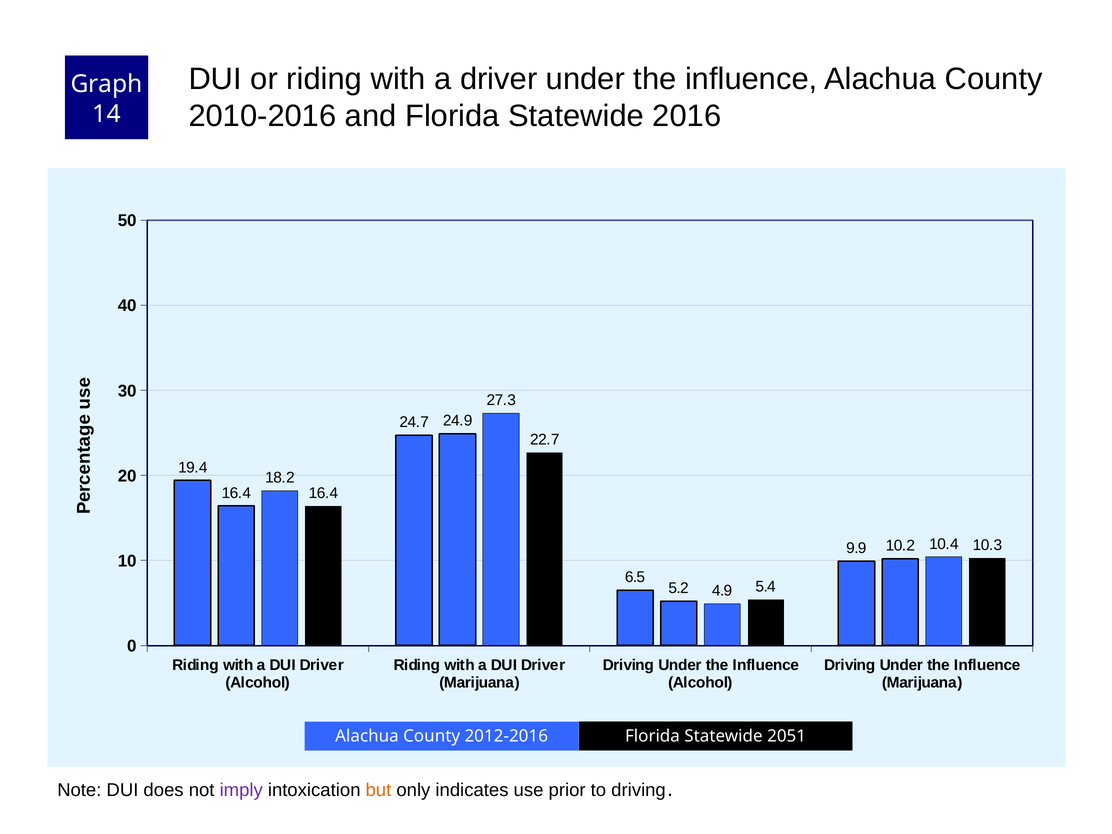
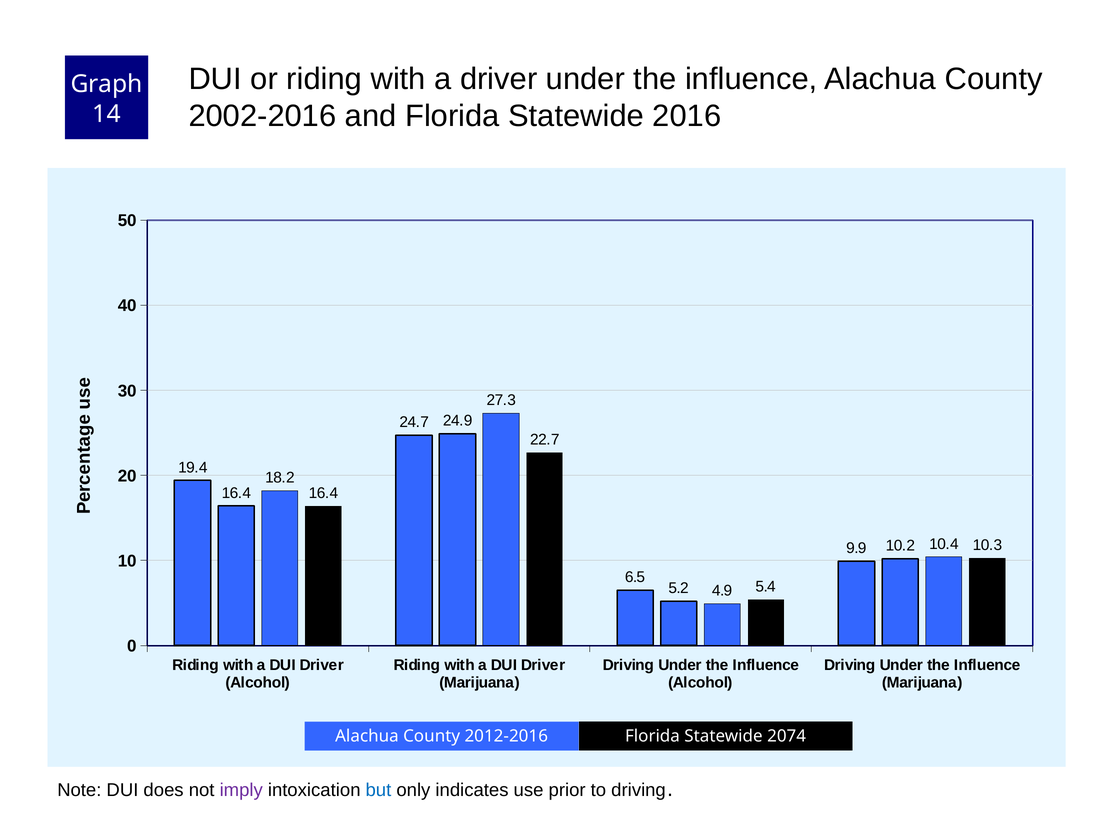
2010-2016: 2010-2016 -> 2002-2016
2051: 2051 -> 2074
but colour: orange -> blue
